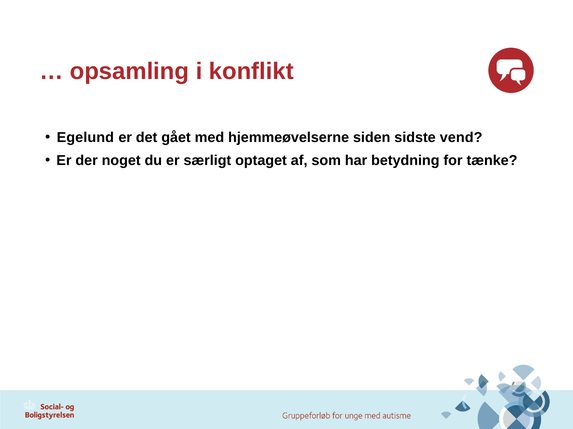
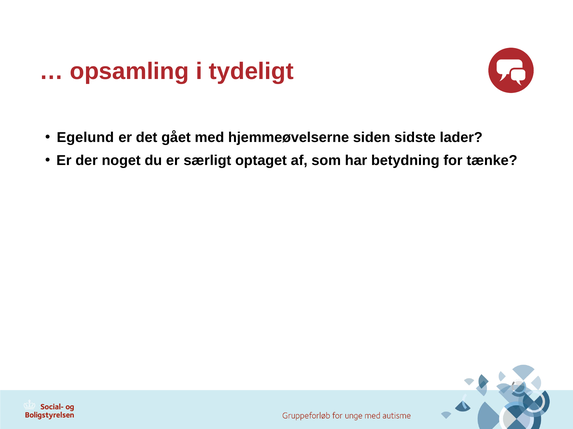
konflikt: konflikt -> tydeligt
vend: vend -> lader
